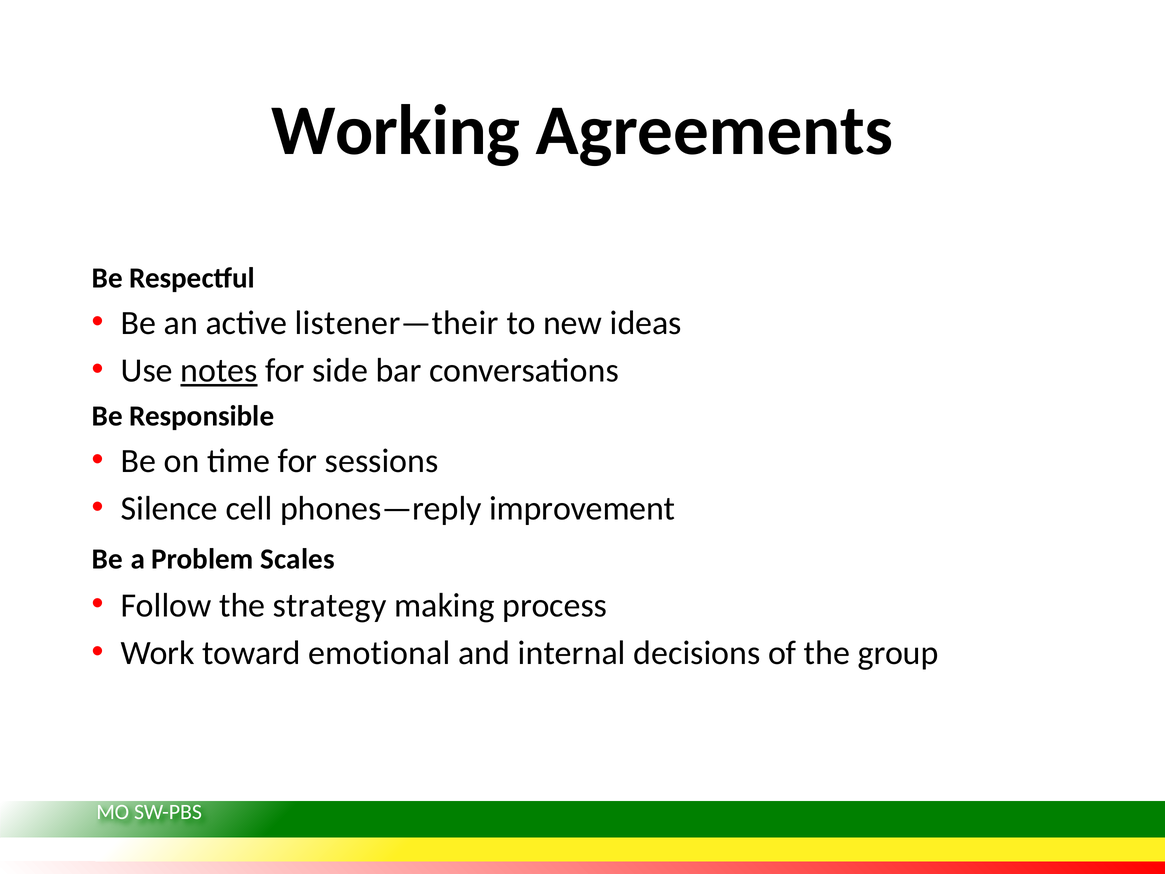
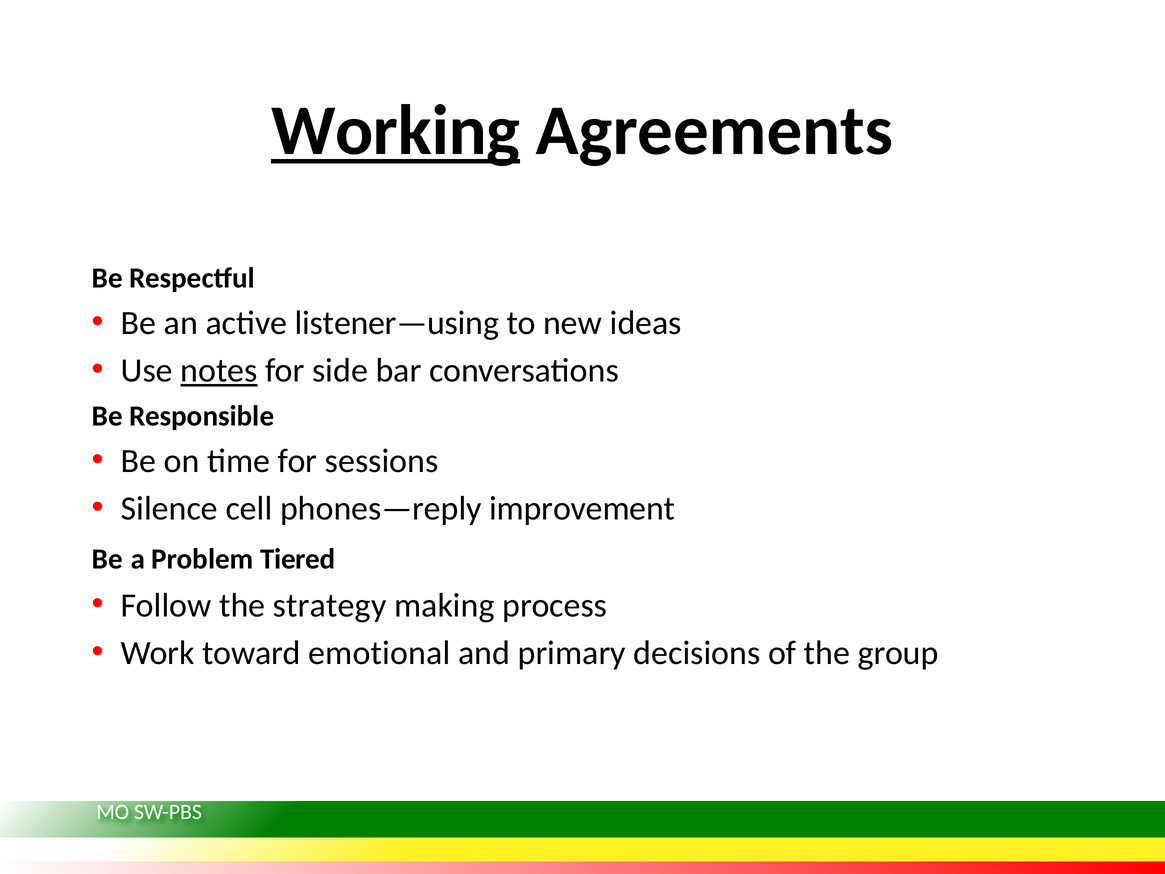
Working underline: none -> present
listener—their: listener—their -> listener—using
Scales: Scales -> Tiered
internal: internal -> primary
